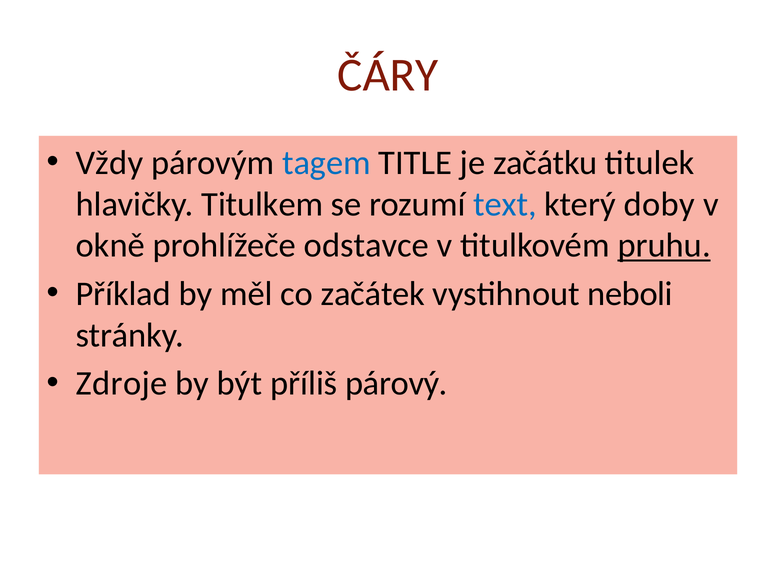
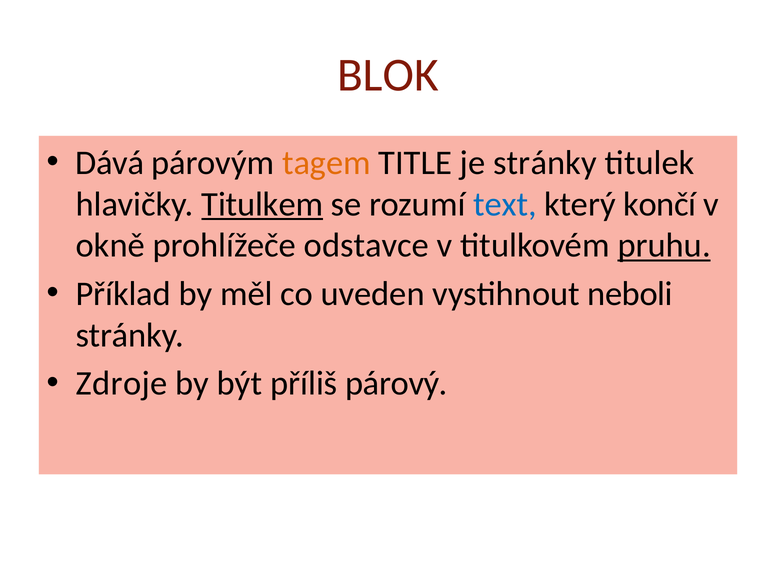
ČÁRY: ČÁRY -> BLOK
Vždy: Vždy -> Dává
tagem colour: blue -> orange
je začátku: začátku -> stránky
Titulkem underline: none -> present
doby: doby -> končí
začátek: začátek -> uveden
